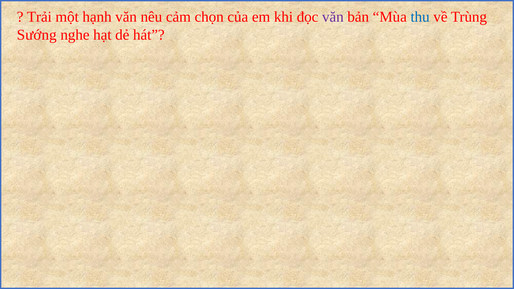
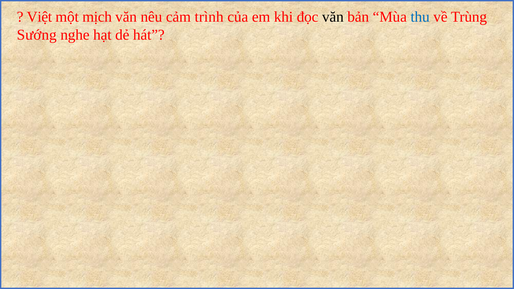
Trải: Trải -> Việt
hạnh: hạnh -> mịch
chọn: chọn -> trình
văn at (333, 17) colour: purple -> black
